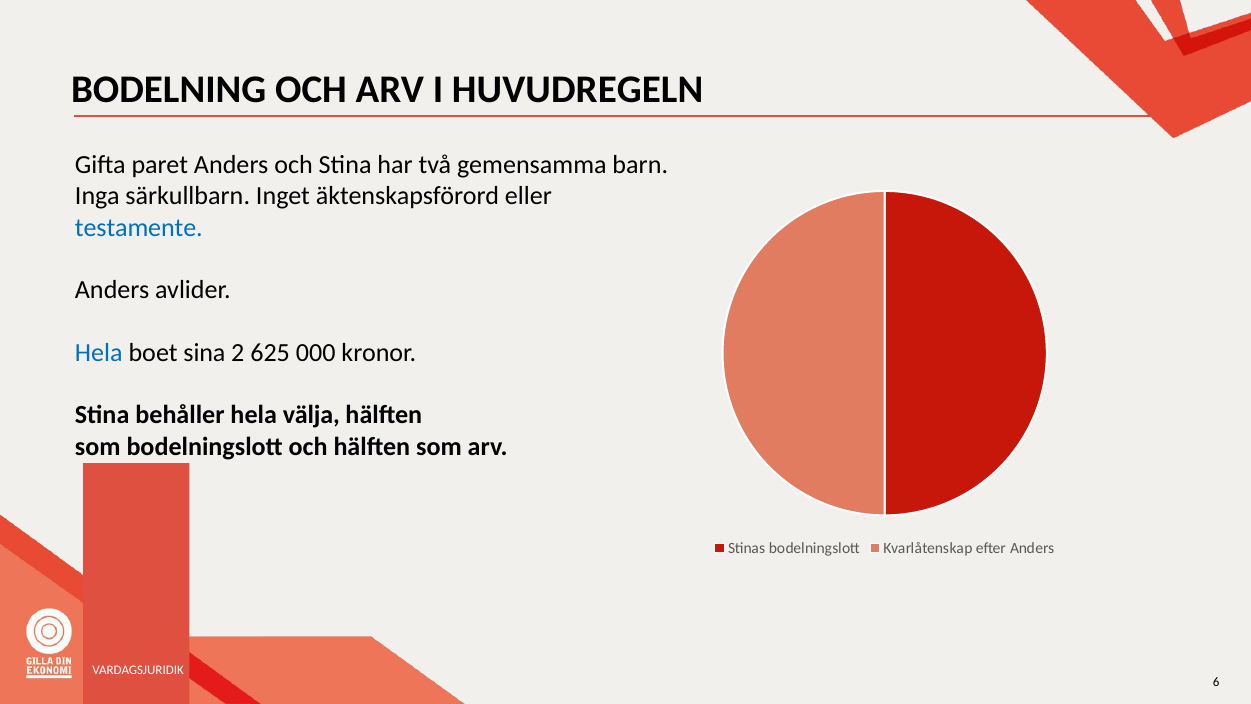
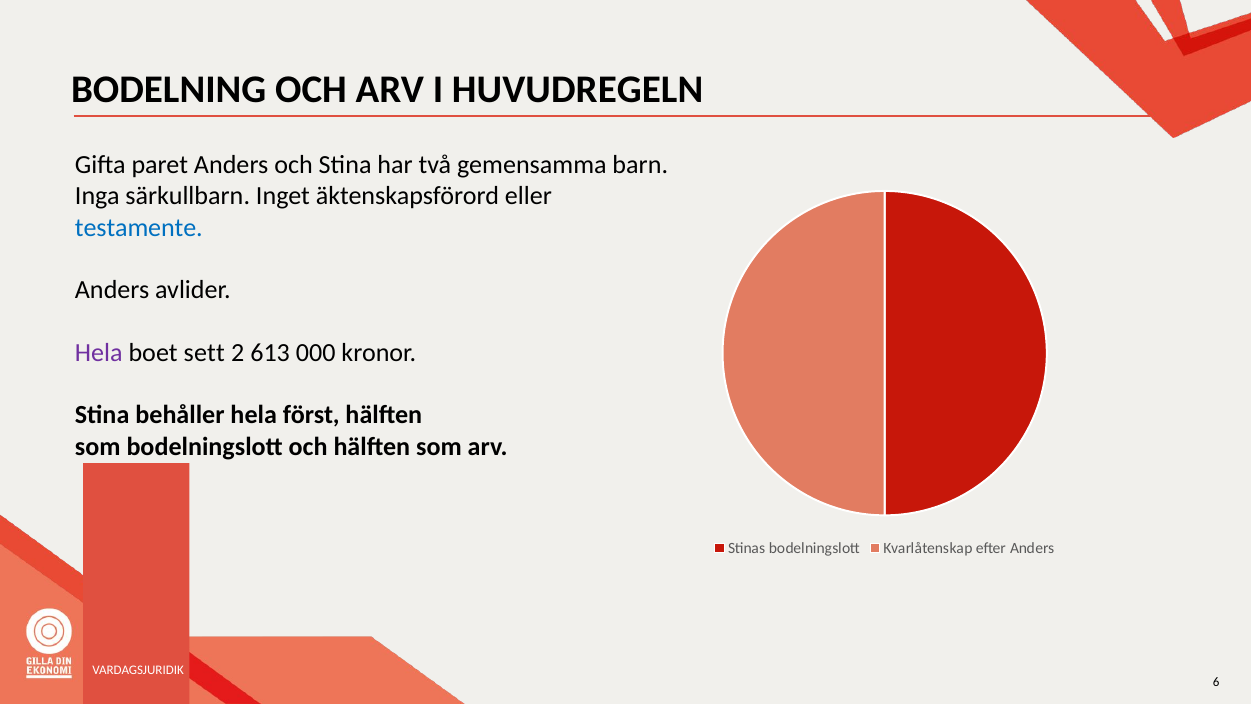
Hela at (99, 353) colour: blue -> purple
sina: sina -> sett
625: 625 -> 613
välja: välja -> först
